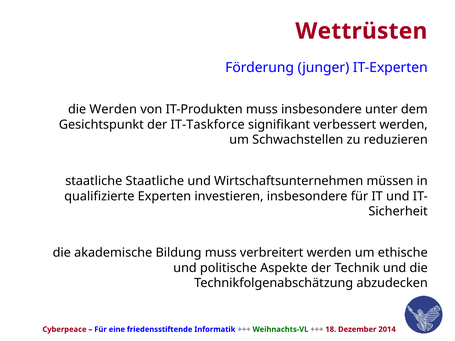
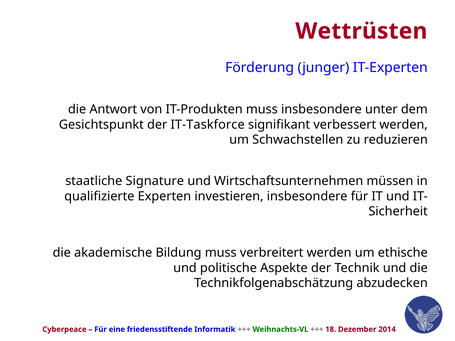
die Werden: Werden -> Antwort
staatliche Staatliche: Staatliche -> Signature
